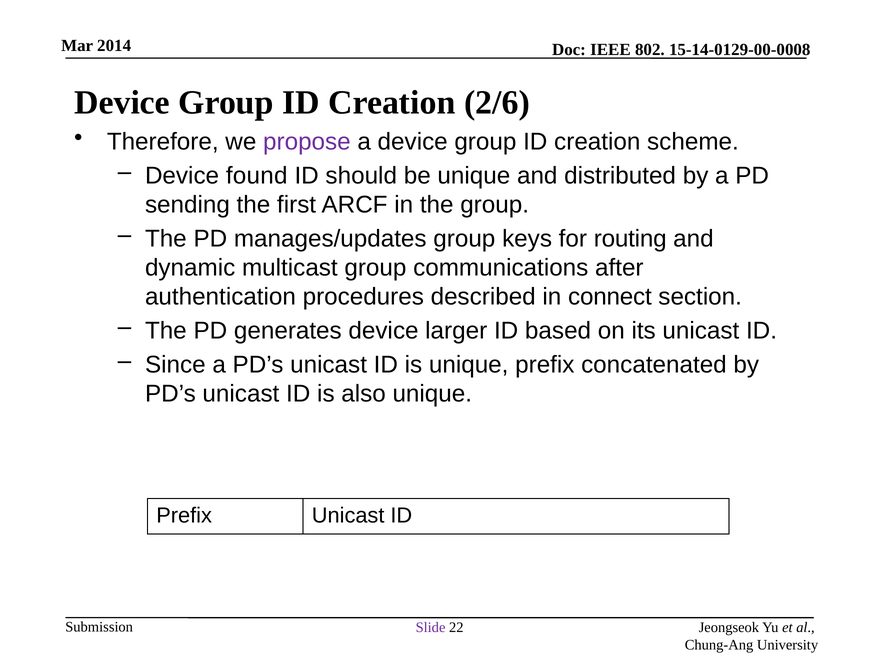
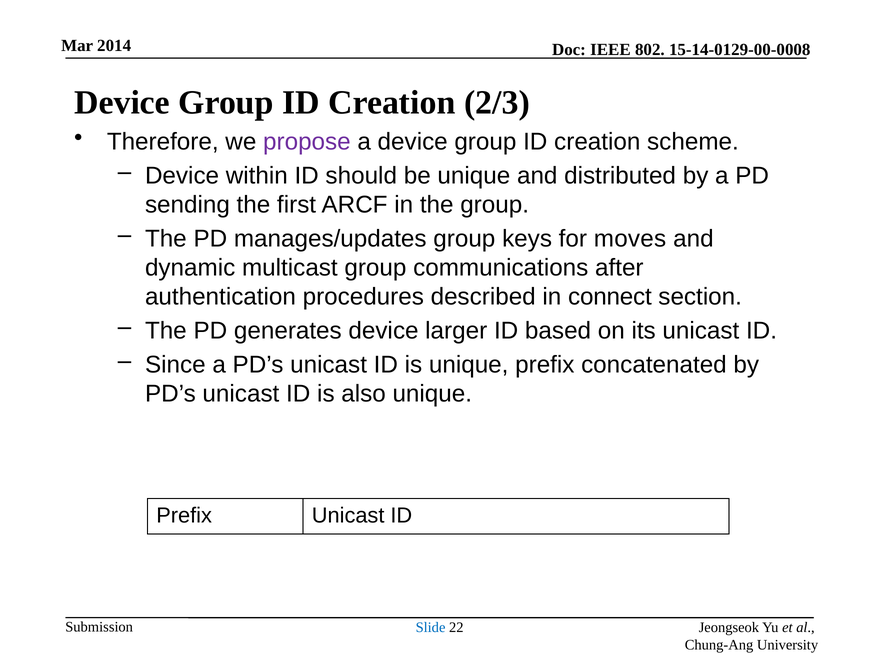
2/6: 2/6 -> 2/3
found: found -> within
routing: routing -> moves
Slide colour: purple -> blue
